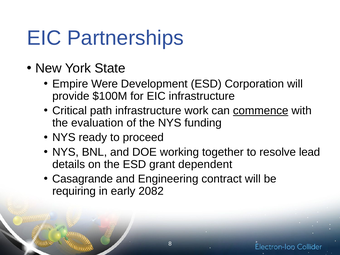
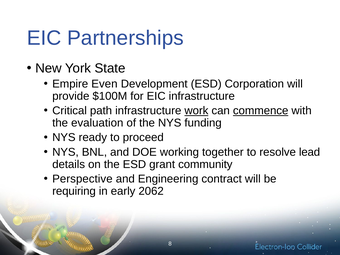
Were: Were -> Even
work underline: none -> present
dependent: dependent -> community
Casagrande: Casagrande -> Perspective
2082: 2082 -> 2062
